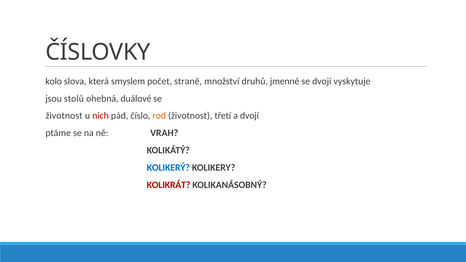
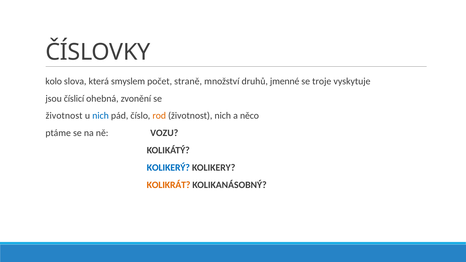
se dvojí: dvojí -> troje
stolů: stolů -> číslicí
duálové: duálové -> zvonění
nich at (101, 116) colour: red -> blue
životnost třetí: třetí -> nich
a dvojí: dvojí -> něco
VRAH: VRAH -> VOZU
KOLIKRÁT colour: red -> orange
